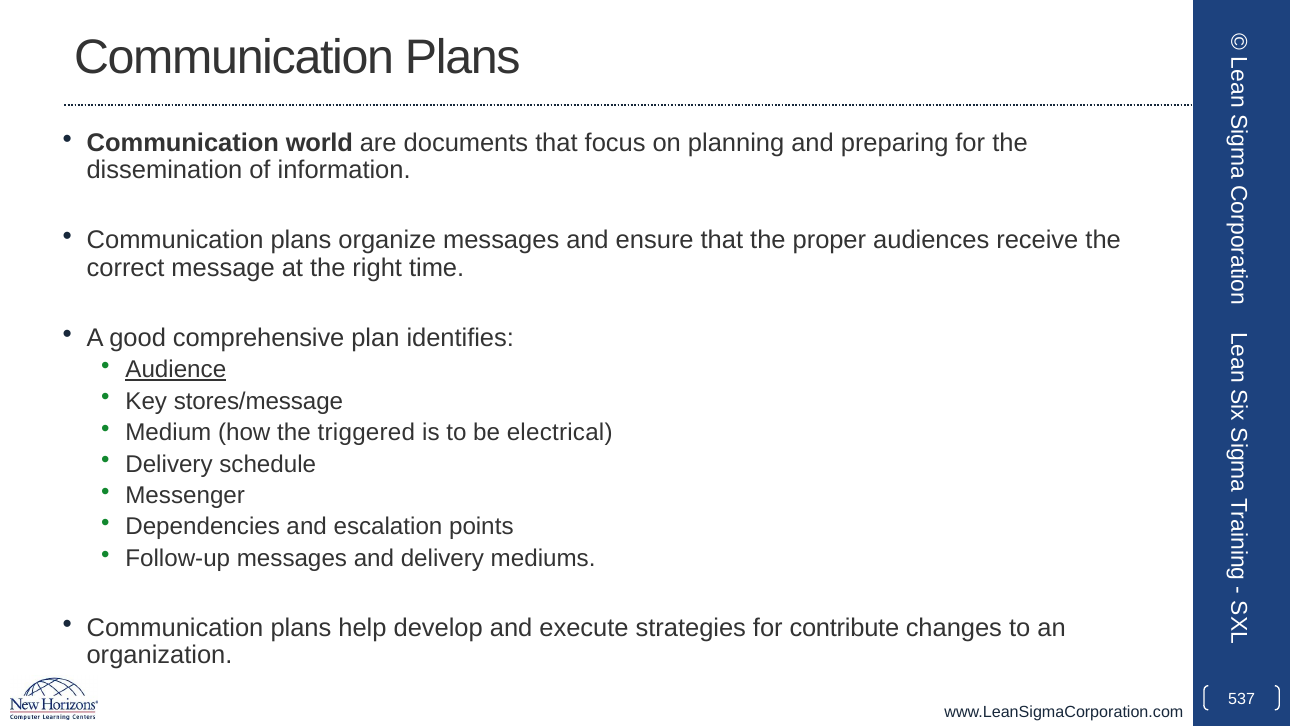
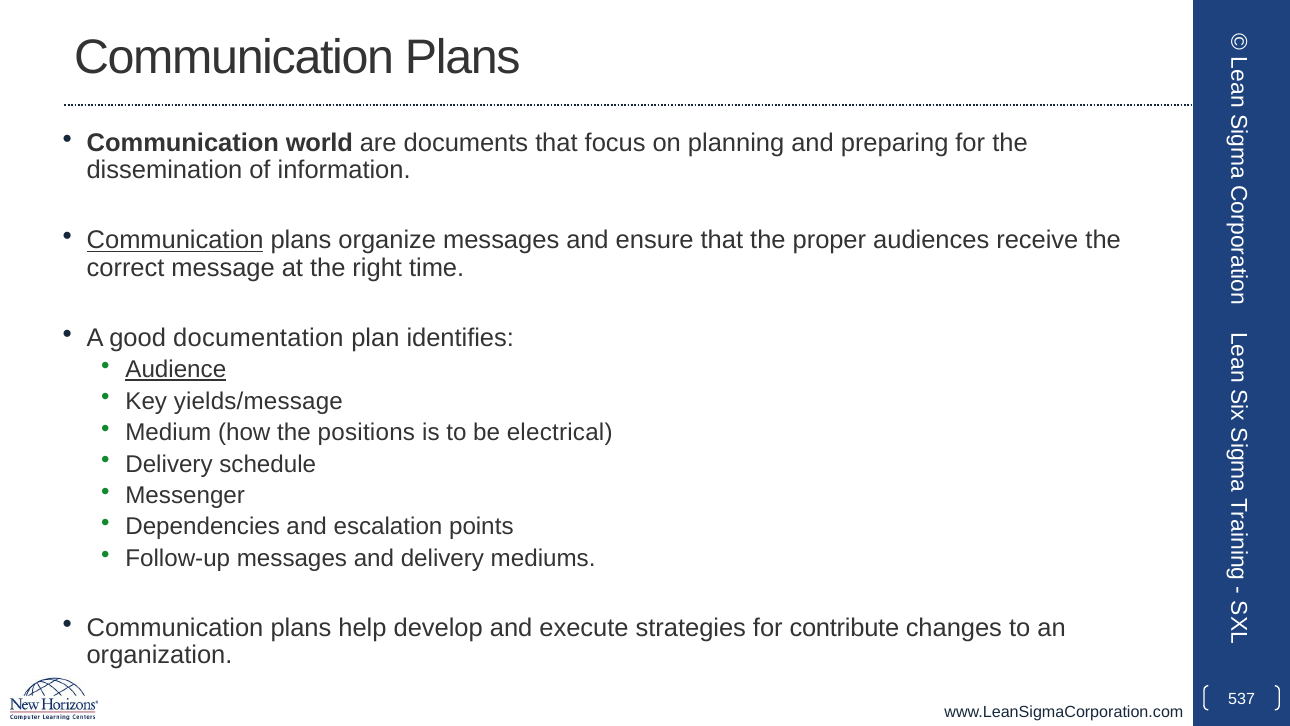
Communication at (175, 240) underline: none -> present
comprehensive: comprehensive -> documentation
stores/message: stores/message -> yields/message
triggered: triggered -> positions
